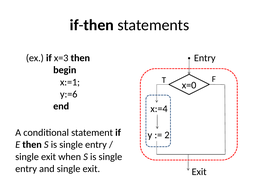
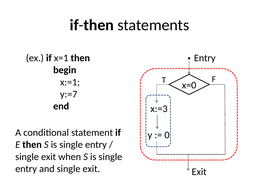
x=3: x=3 -> x=1
y:=6: y:=6 -> y:=7
x:=4: x:=4 -> x:=3
2: 2 -> 0
